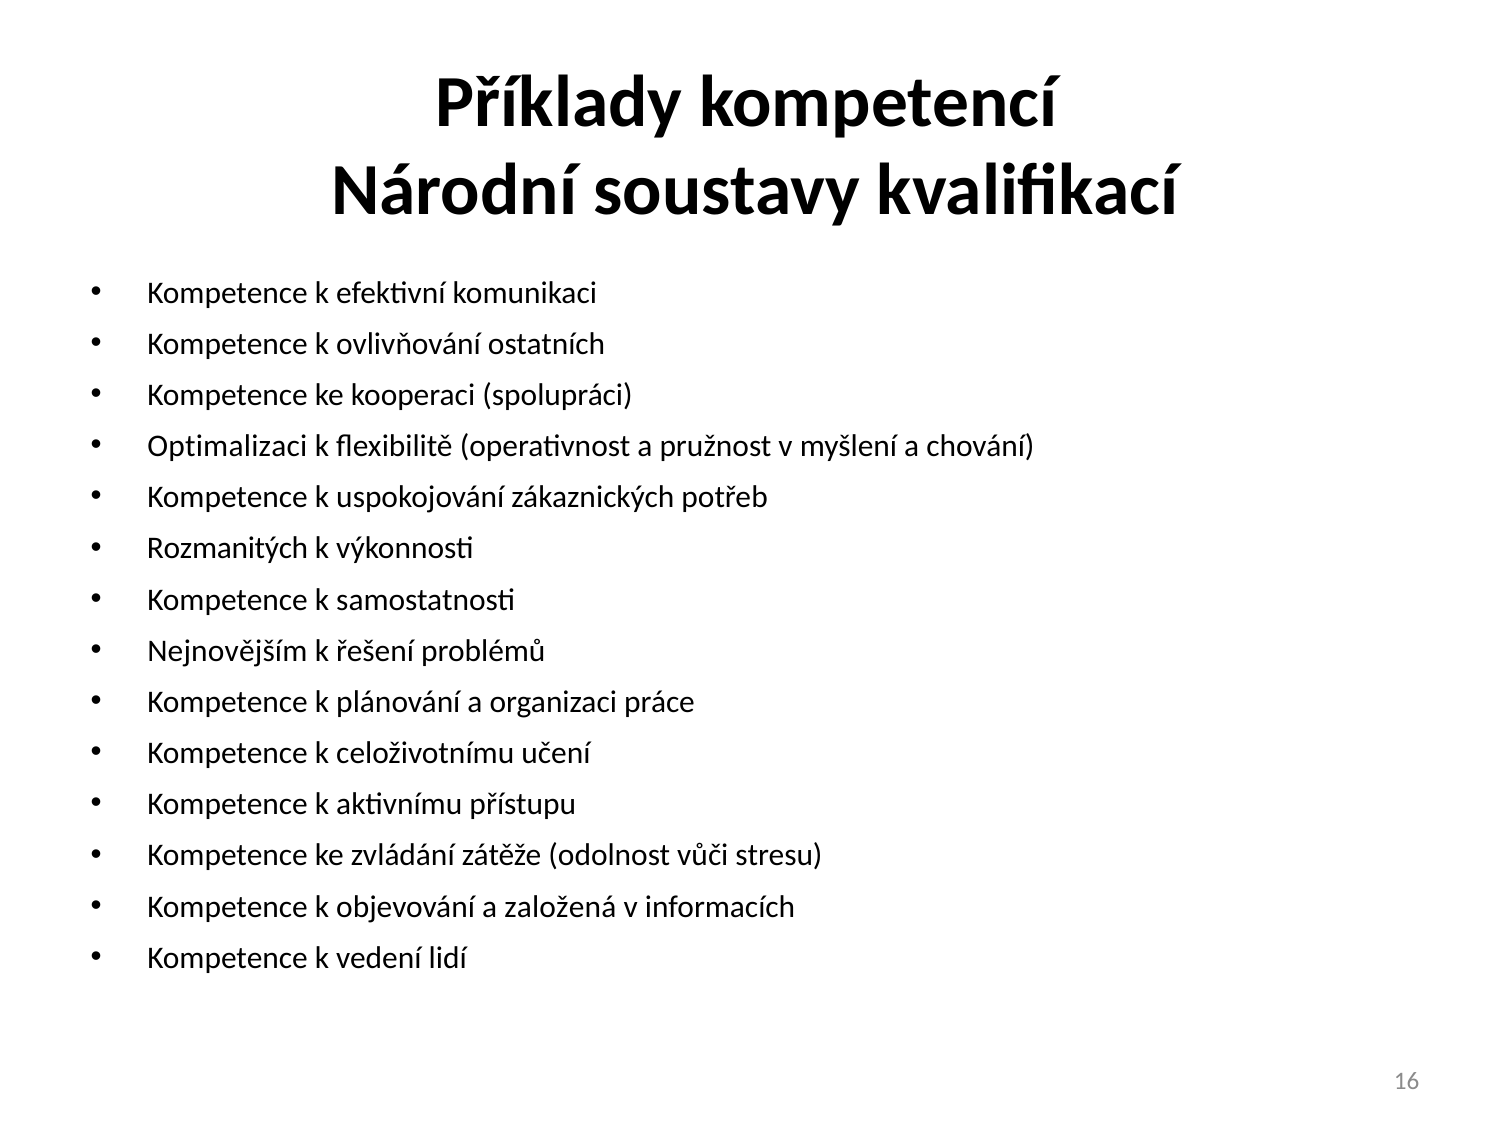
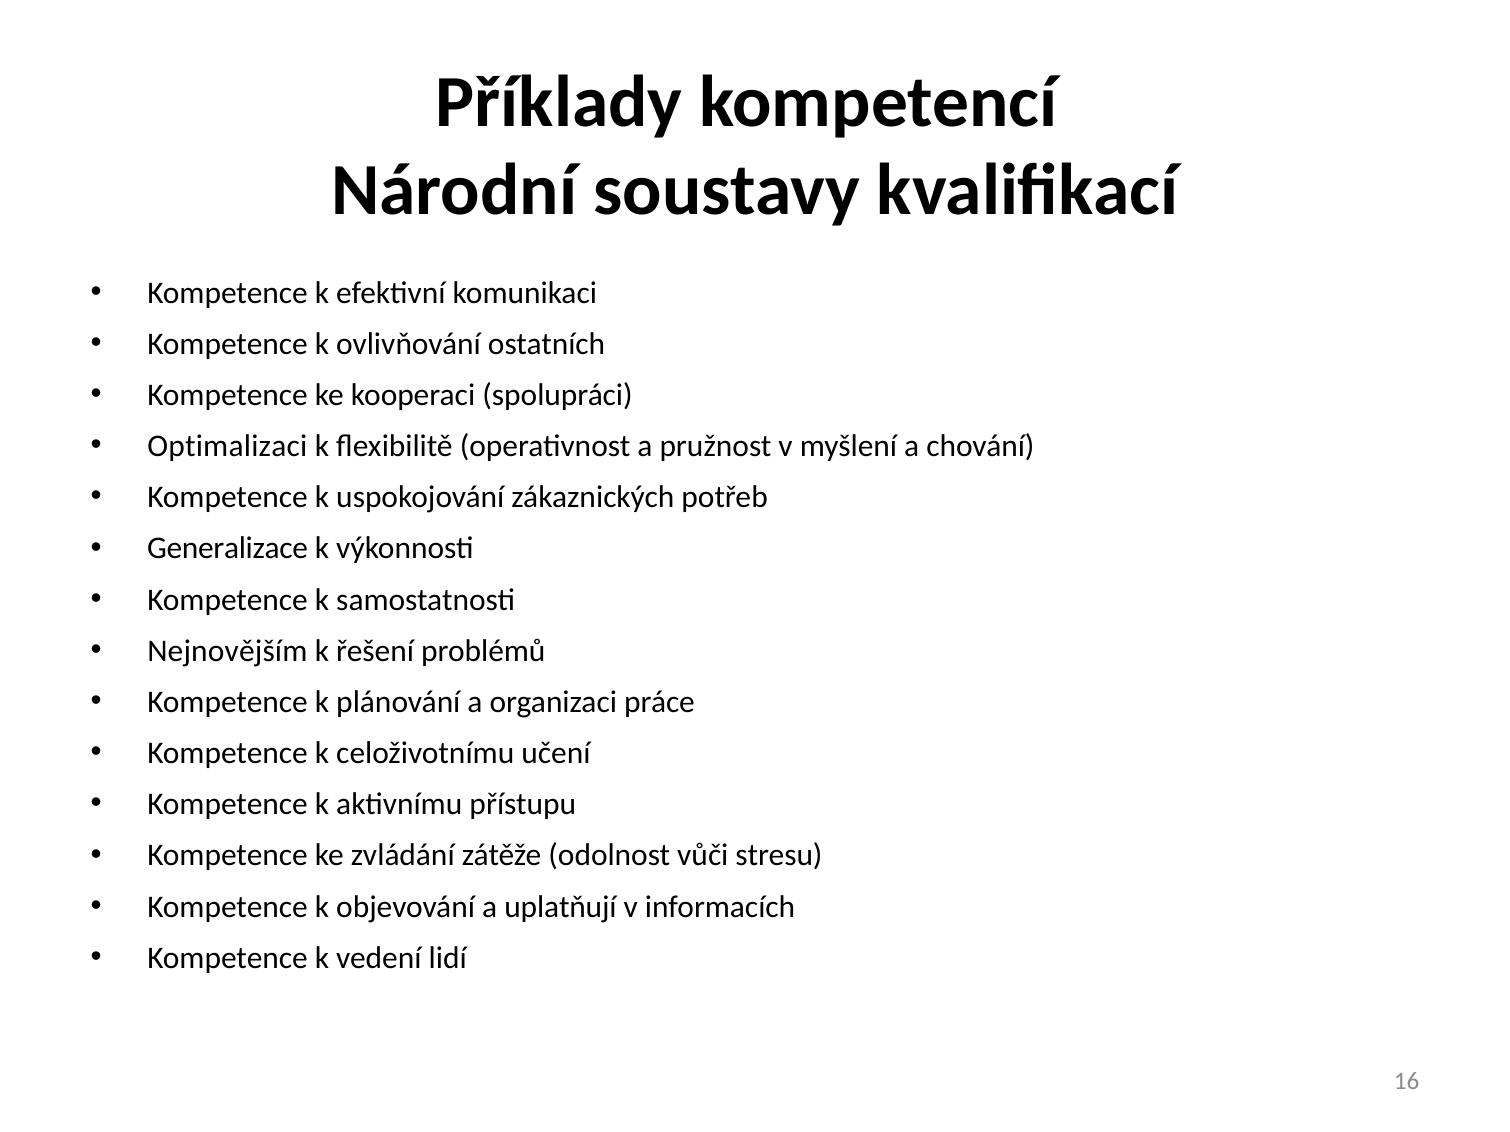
Rozmanitých: Rozmanitých -> Generalizace
založená: založená -> uplatňují
